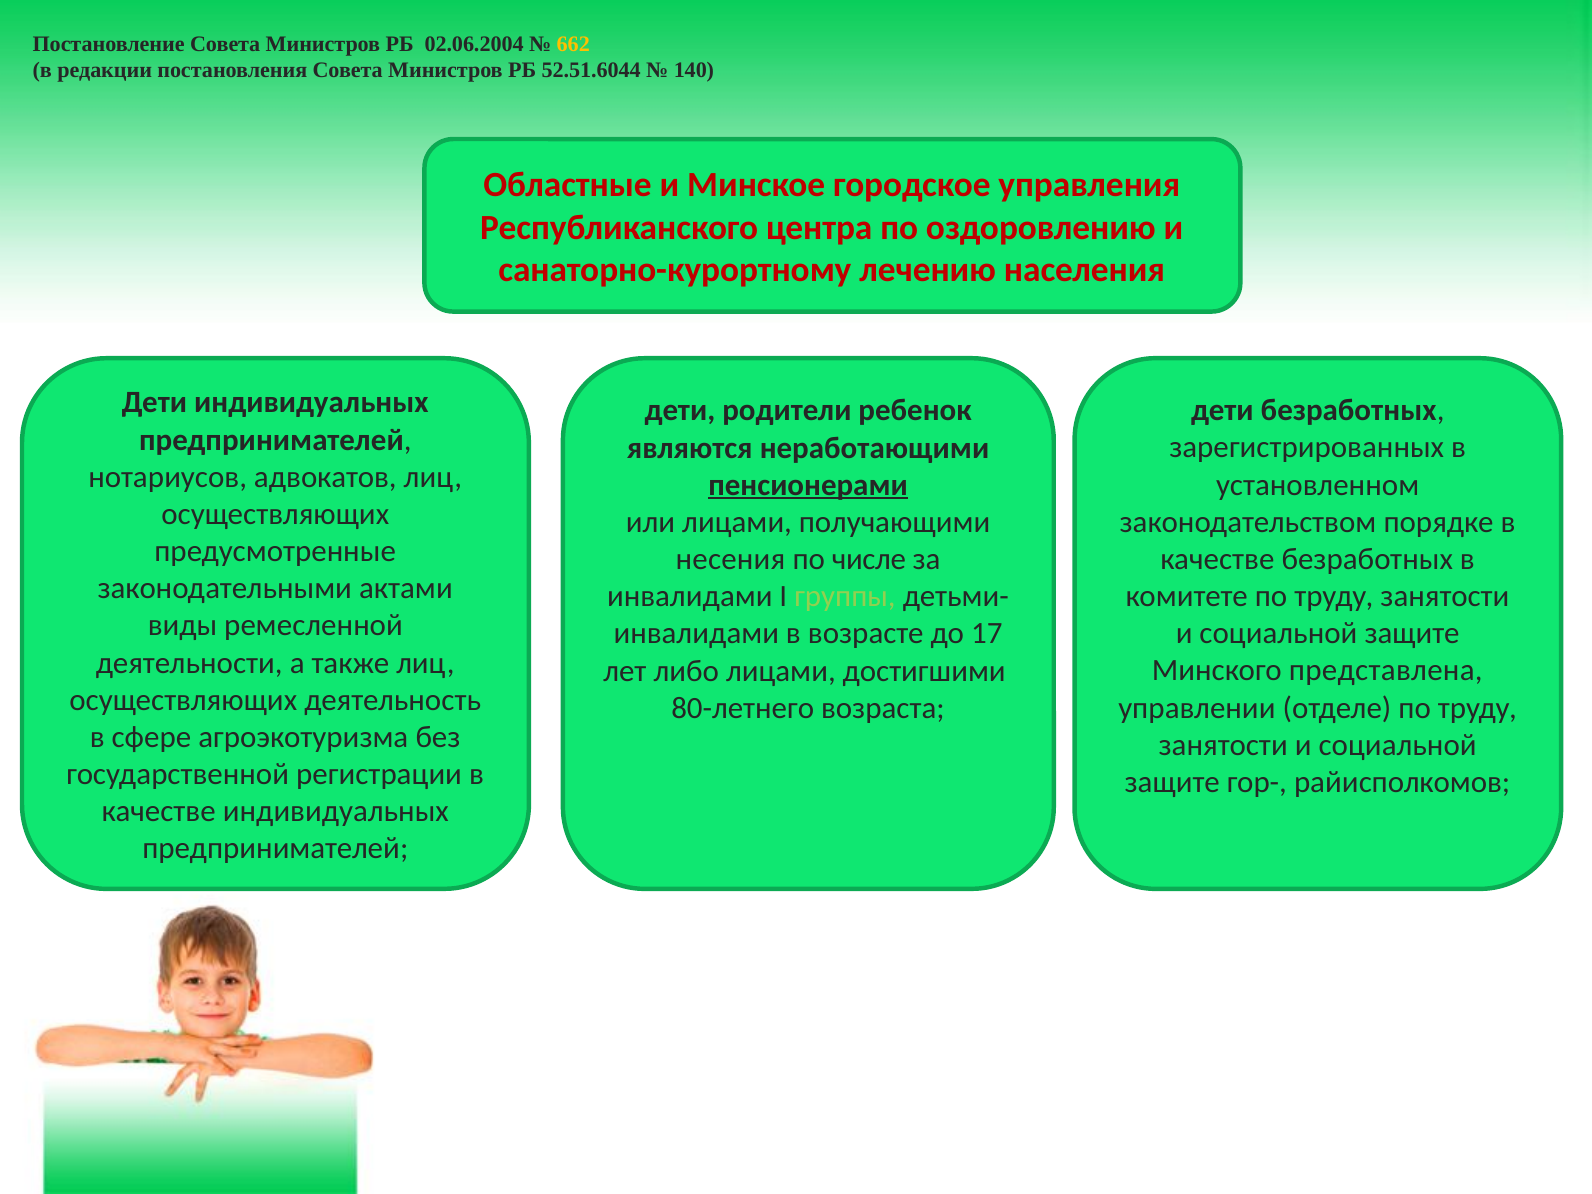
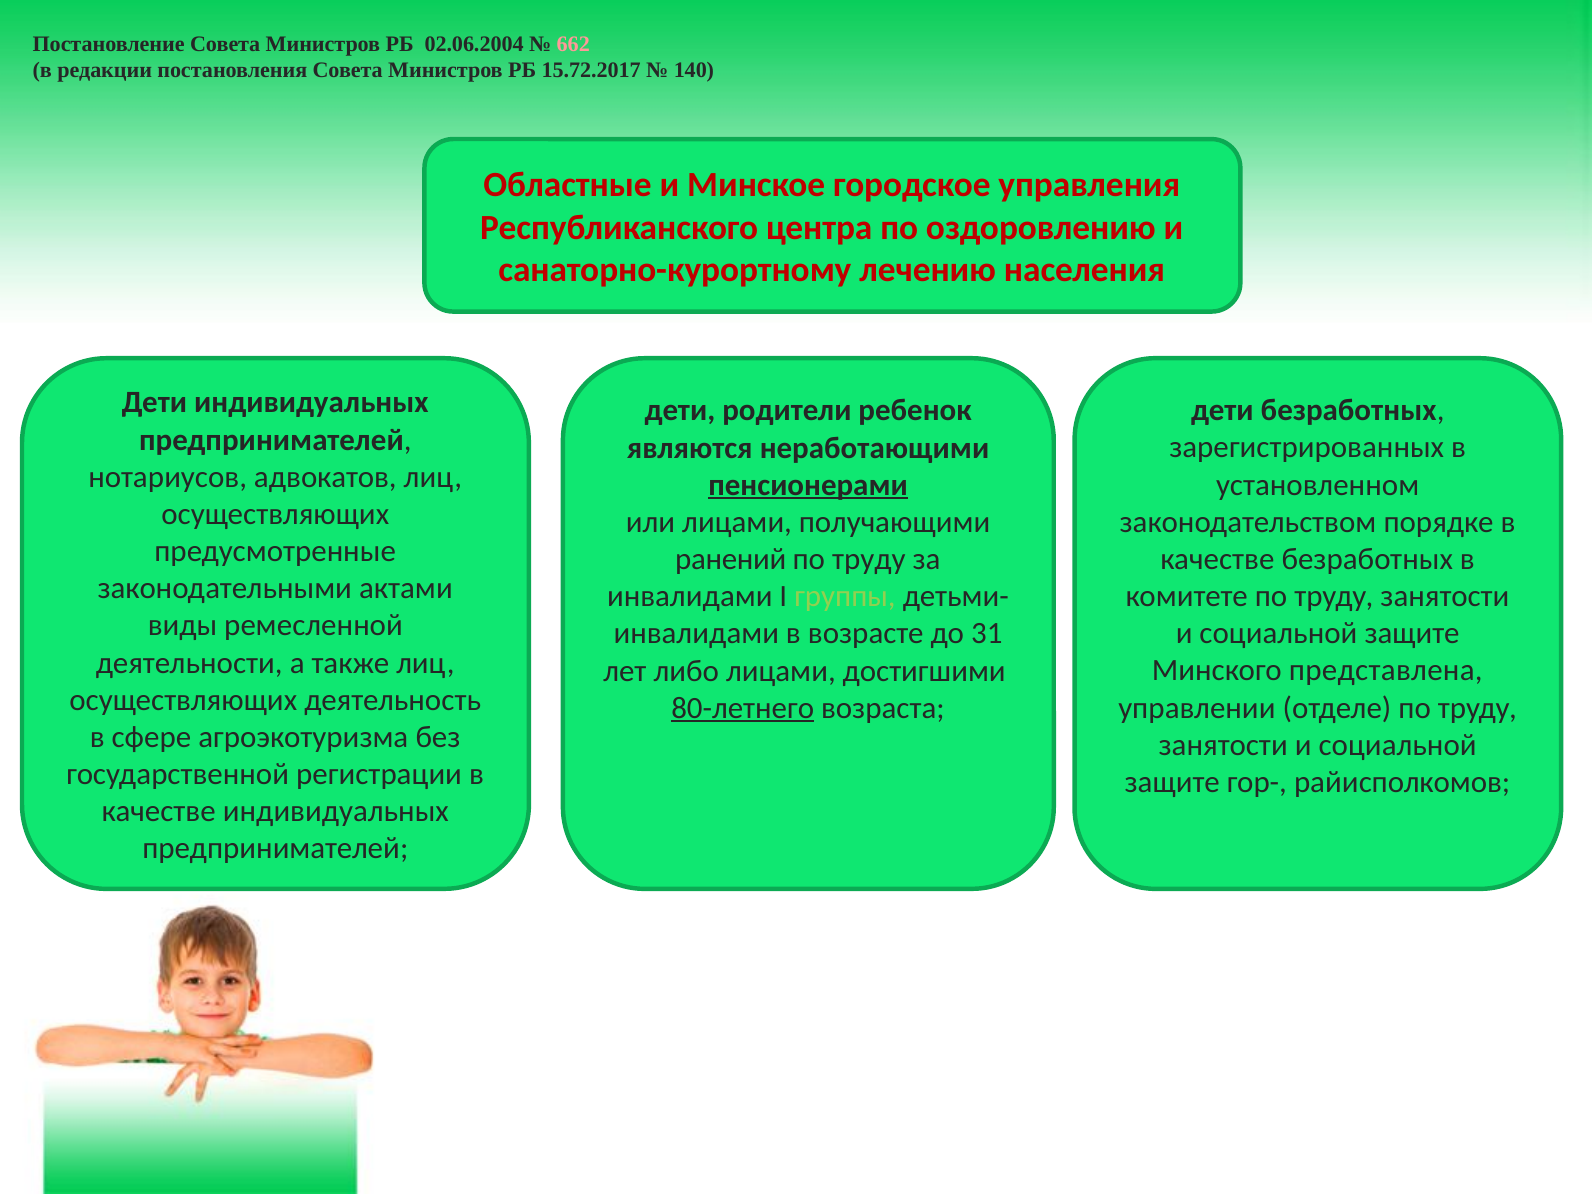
662 colour: yellow -> pink
52.51.6044: 52.51.6044 -> 15.72.2017
несения: несения -> ранений
числе at (869, 559): числе -> труду
17: 17 -> 31
80-летнего underline: none -> present
